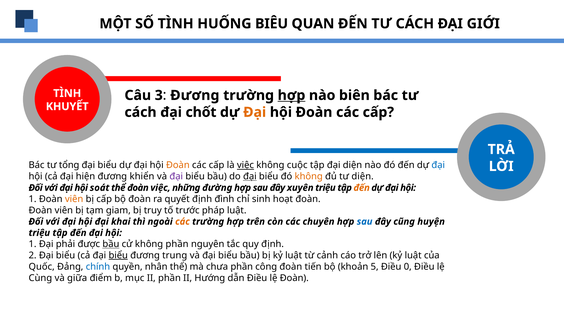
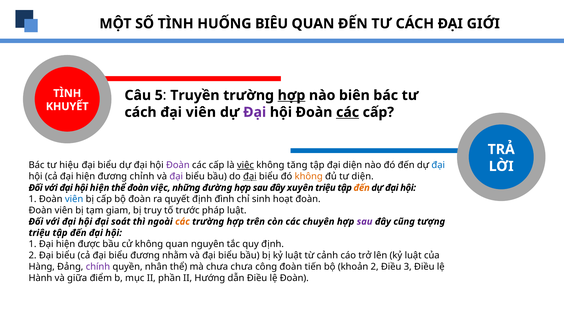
3: 3 -> 5
Đương at (195, 95): Đương -> Truyền
đại chốt: chốt -> viên
Đại at (255, 112) colour: orange -> purple
các at (348, 112) underline: none -> present
tổng: tổng -> hiệu
Đoàn at (178, 165) colour: orange -> purple
cuộc: cuộc -> tăng
khiển: khiển -> chỉnh
hội soát: soát -> hiện
viên at (74, 199) colour: orange -> blue
khai: khai -> soát
sau at (365, 222) colour: blue -> purple
huyện: huyện -> tượng
1 Đại phải: phải -> hiện
bầu at (111, 244) underline: present -> none
không phần: phần -> quan
biểu at (118, 256) underline: present -> none
trung: trung -> nhằm
Quốc: Quốc -> Hàng
chính colour: blue -> purple
chưa phần: phần -> chưa
khoản 5: 5 -> 2
0: 0 -> 3
Cùng: Cùng -> Hành
